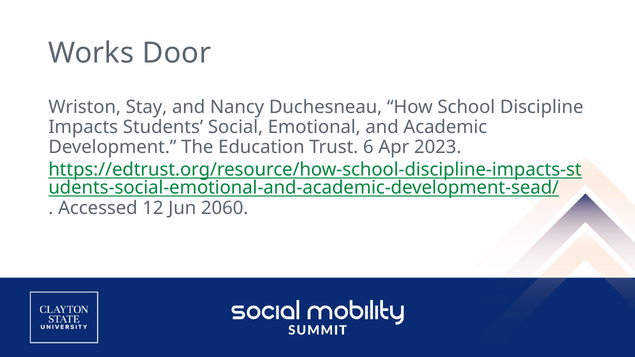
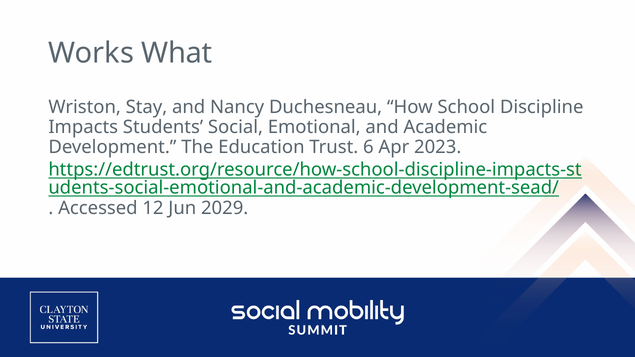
Door: Door -> What
2060: 2060 -> 2029
